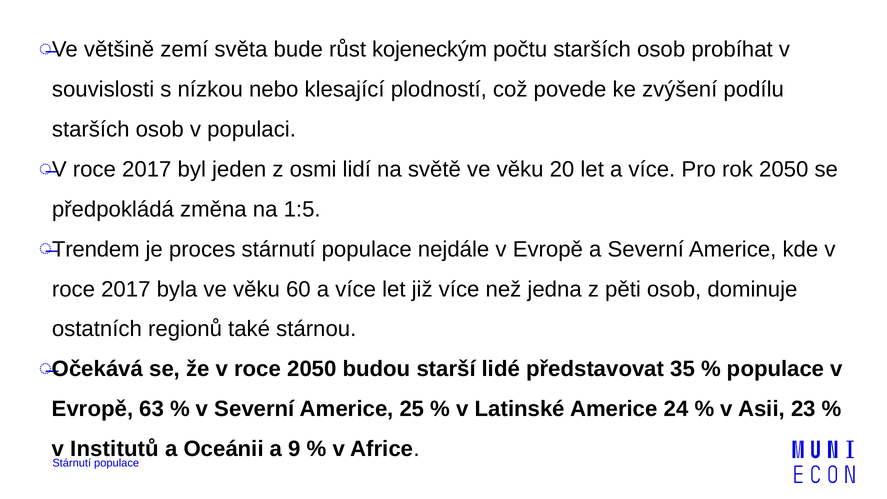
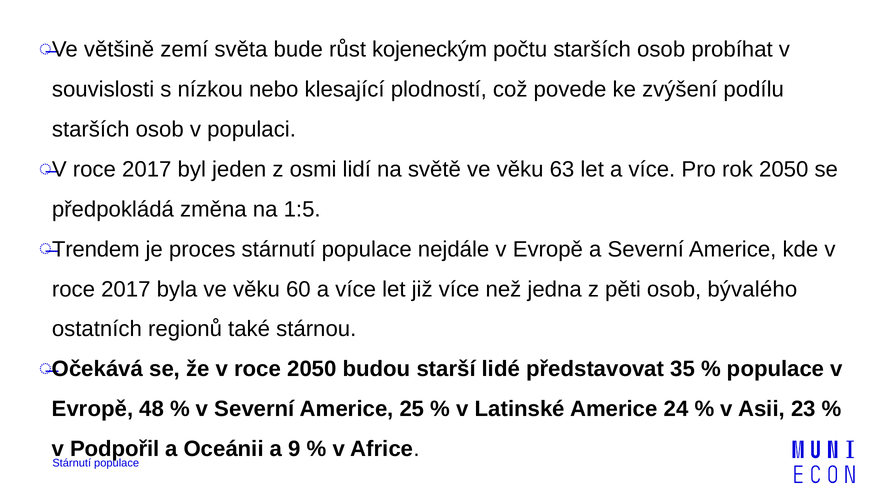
20: 20 -> 63
dominuje: dominuje -> bývalého
63: 63 -> 48
Institutů: Institutů -> Podpořil
